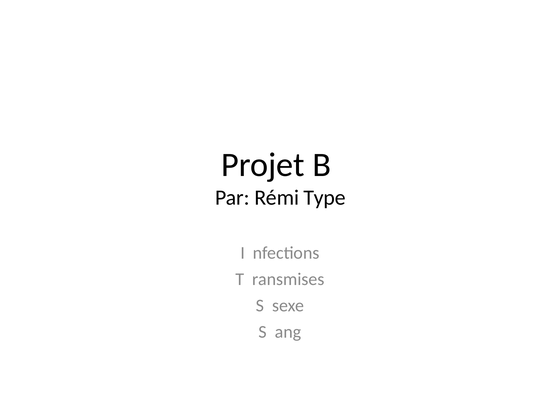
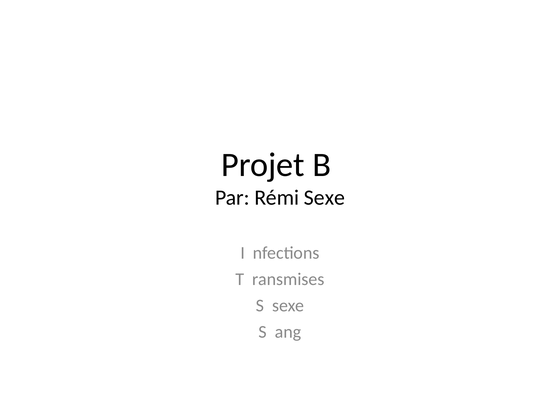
Rémi Type: Type -> Sexe
